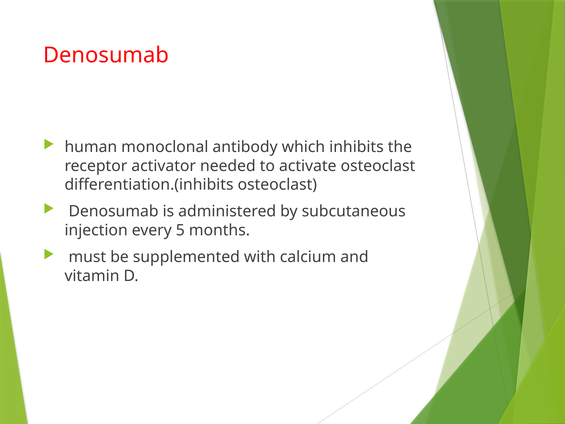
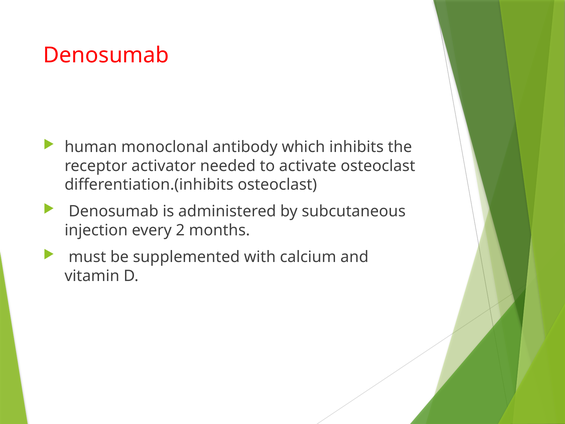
5: 5 -> 2
